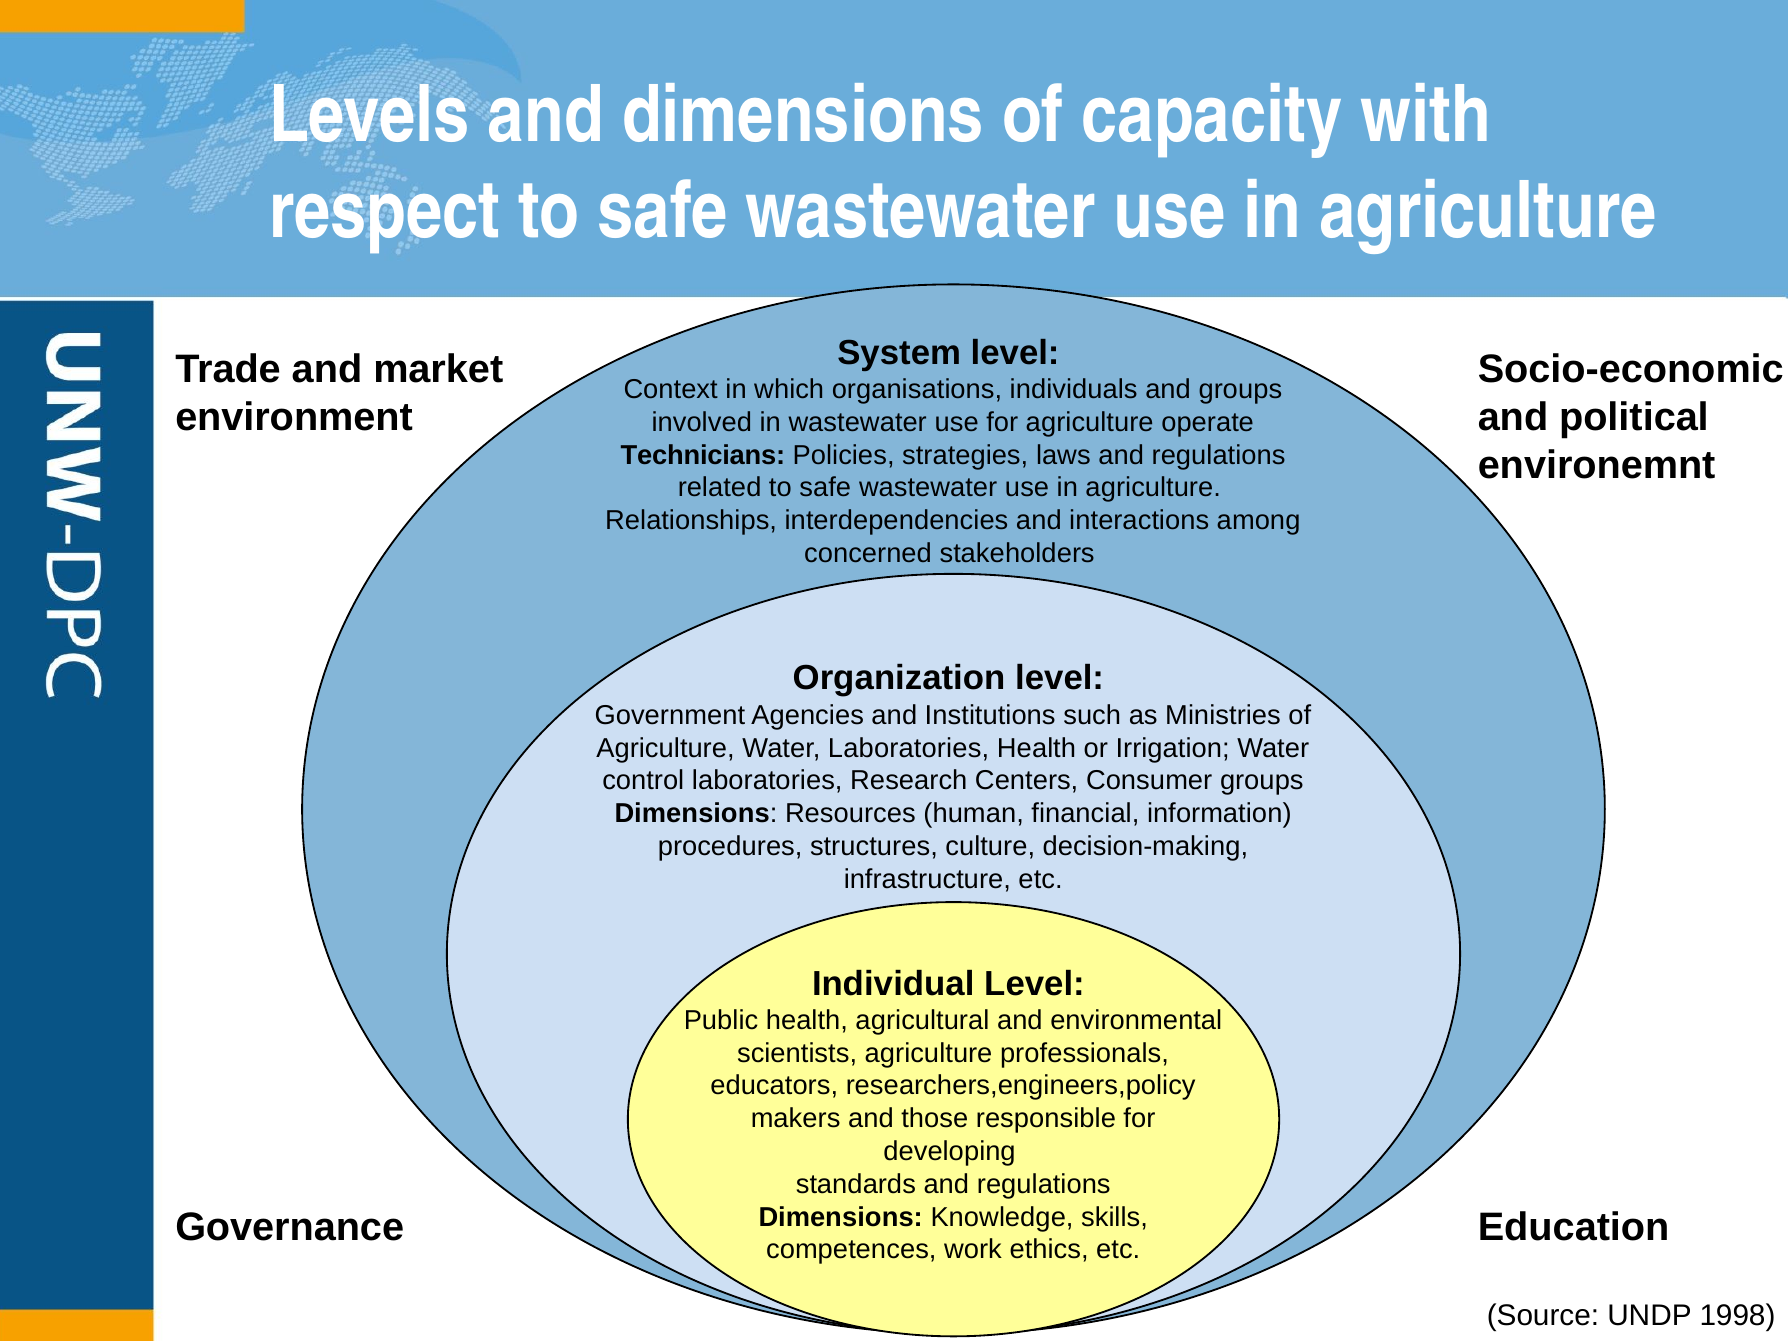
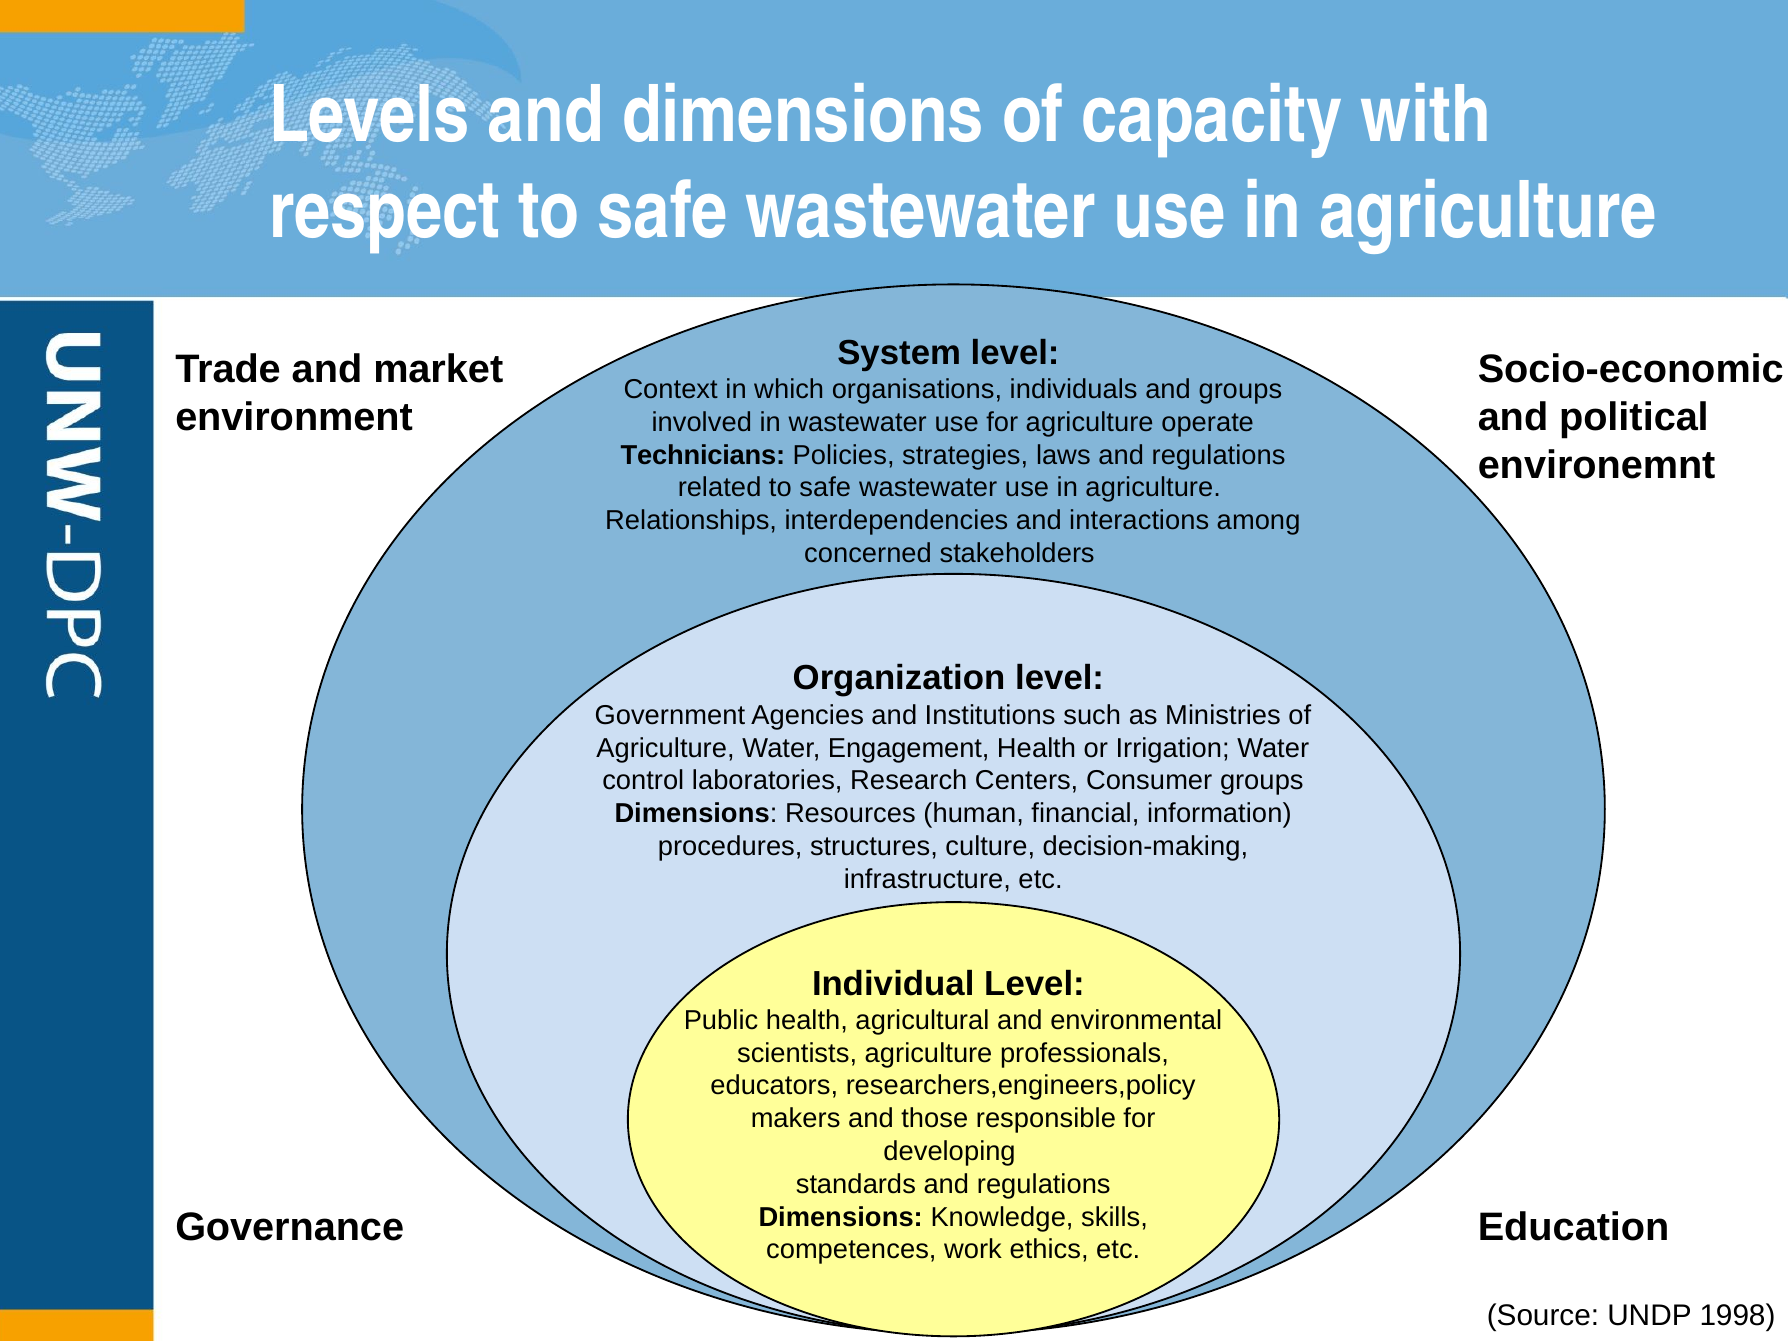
Water Laboratories: Laboratories -> Engagement
